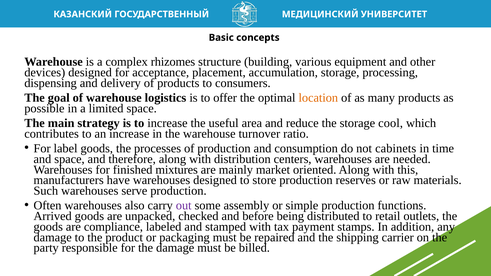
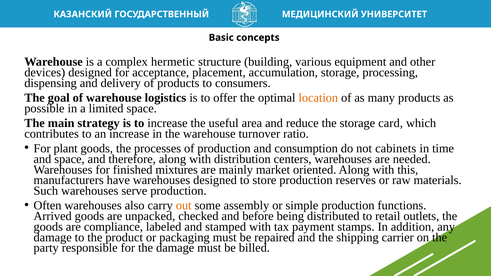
rhizomes: rhizomes -> hermetic
cool: cool -> card
label: label -> plant
out colour: purple -> orange
